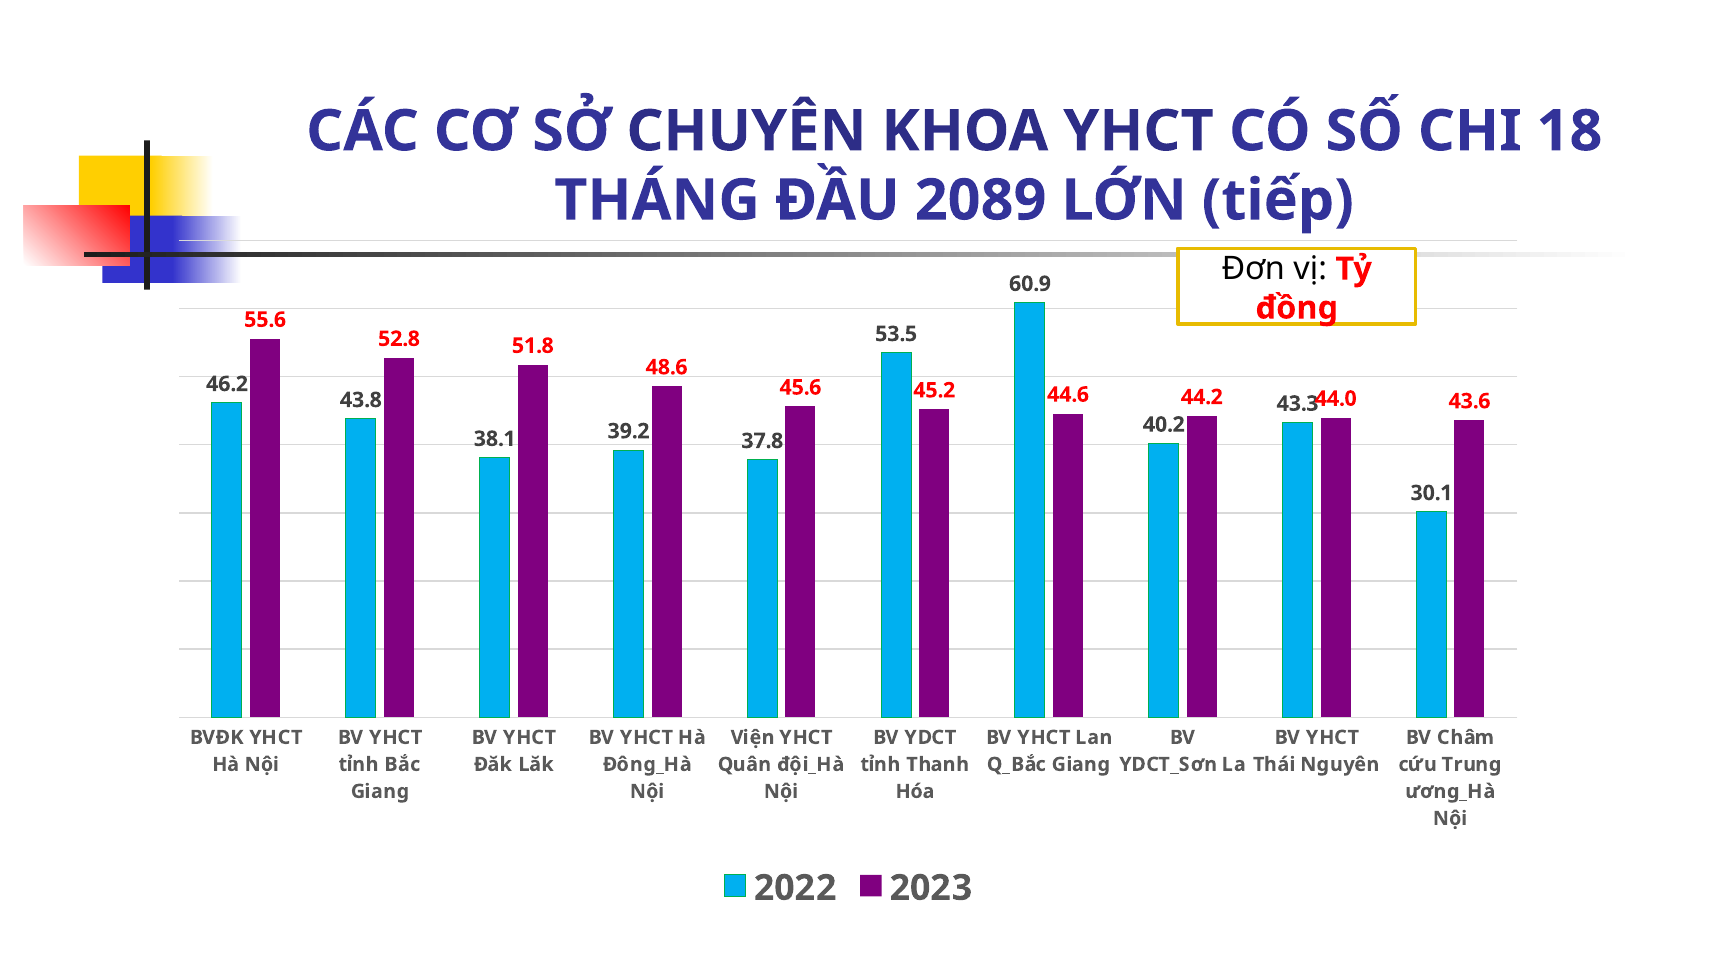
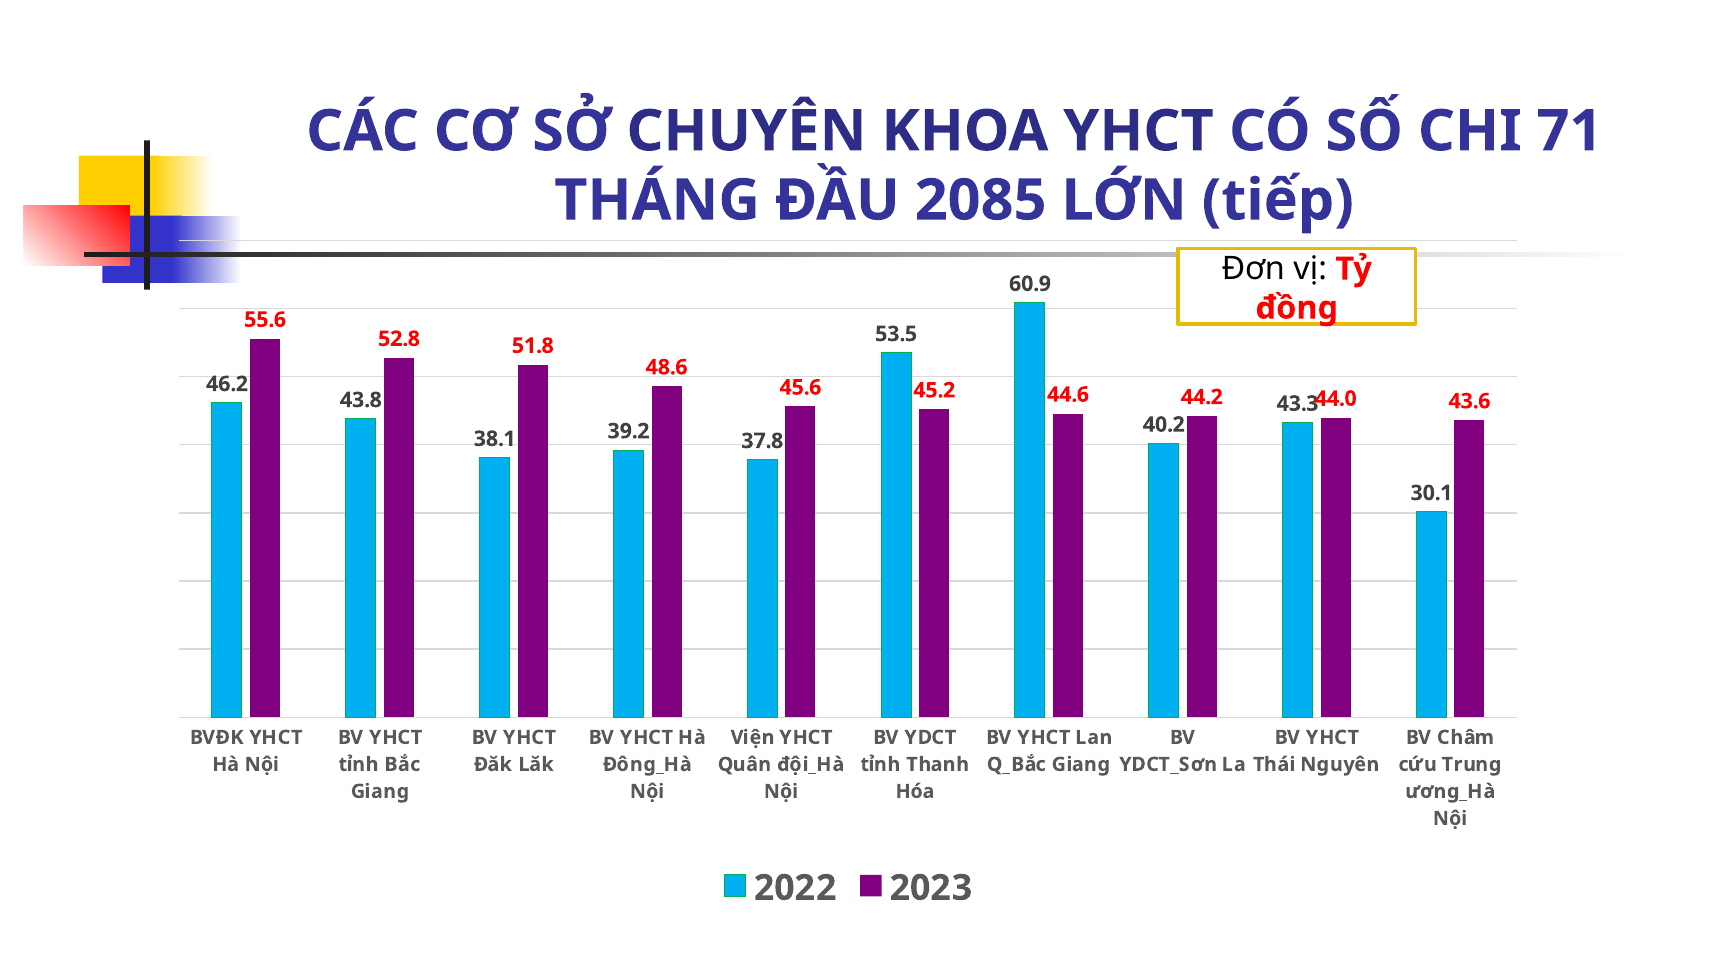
18: 18 -> 71
2089: 2089 -> 2085
